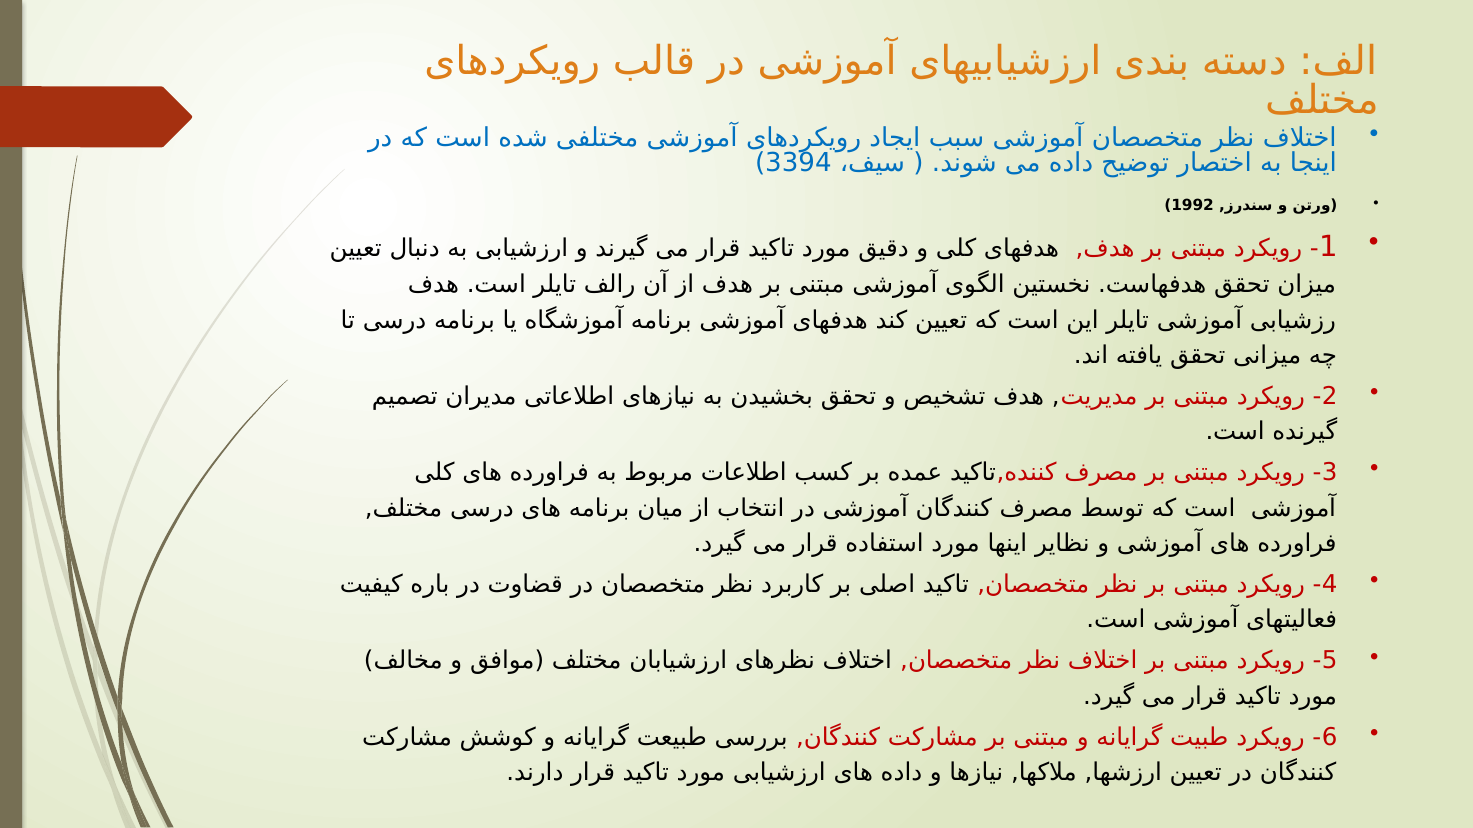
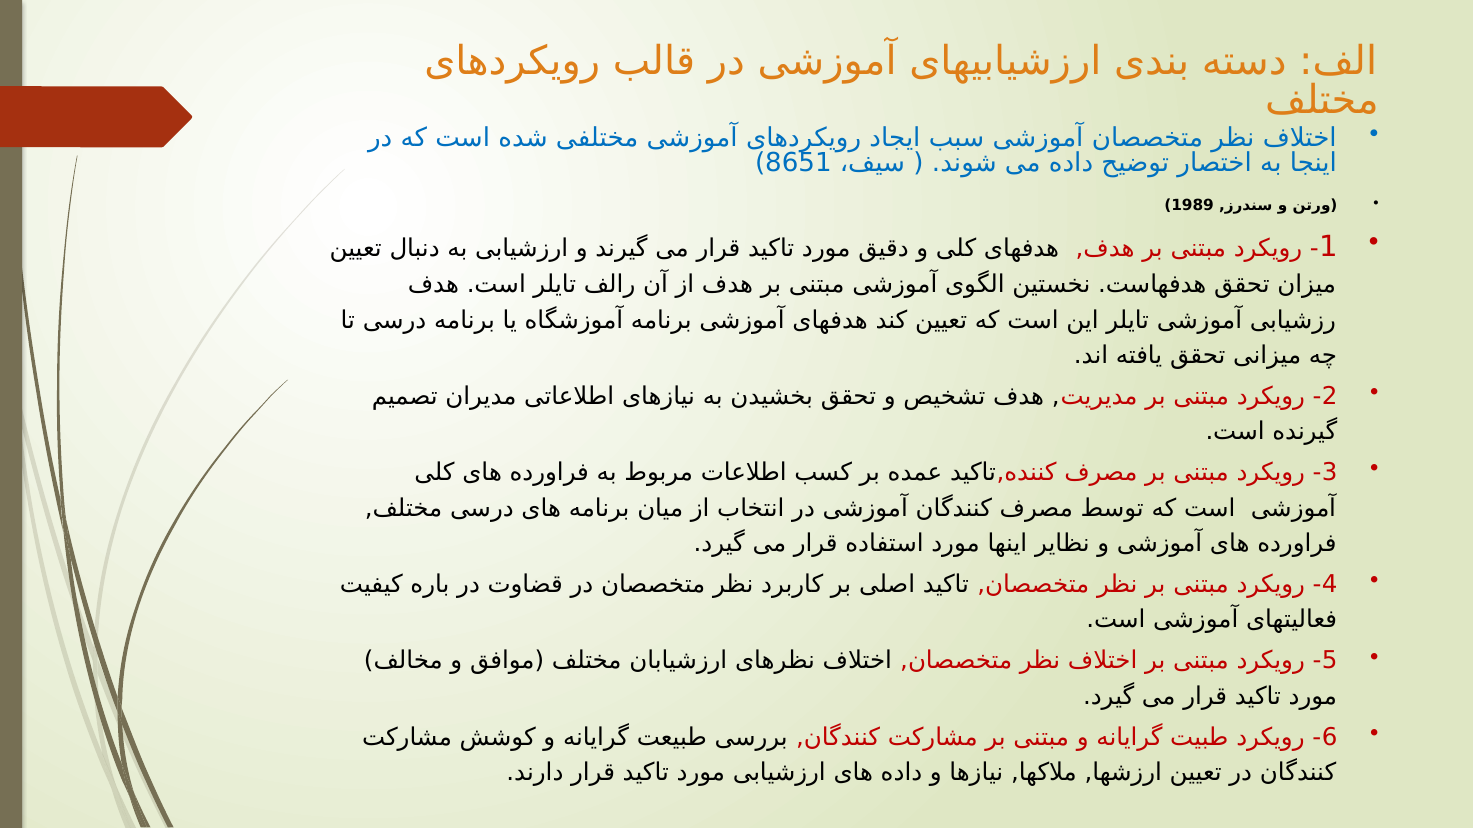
3394: 3394 -> 8651
1992: 1992 -> 1989
